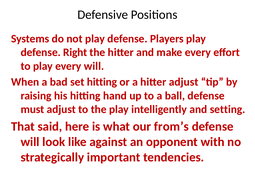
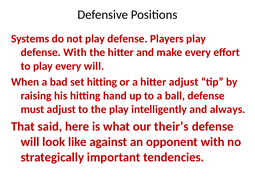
defense Right: Right -> With
setting: setting -> always
from’s: from’s -> their’s
